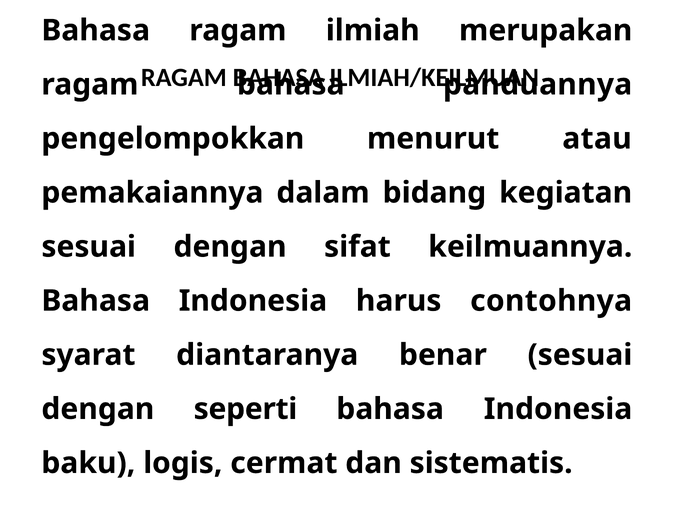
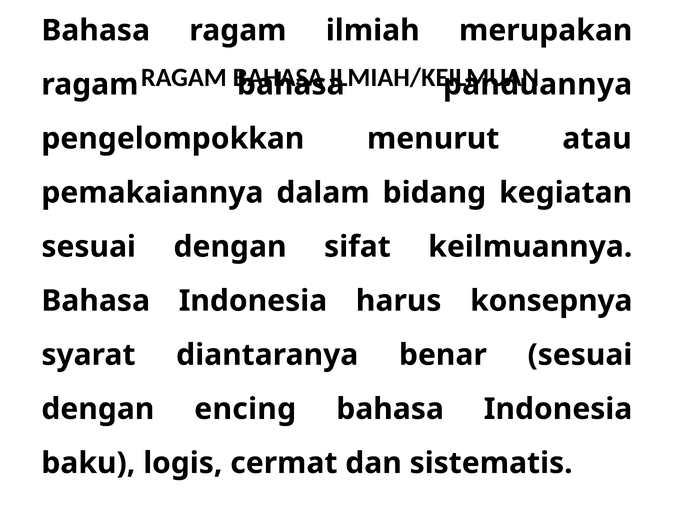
contohnya: contohnya -> konsepnya
seperti: seperti -> encing
